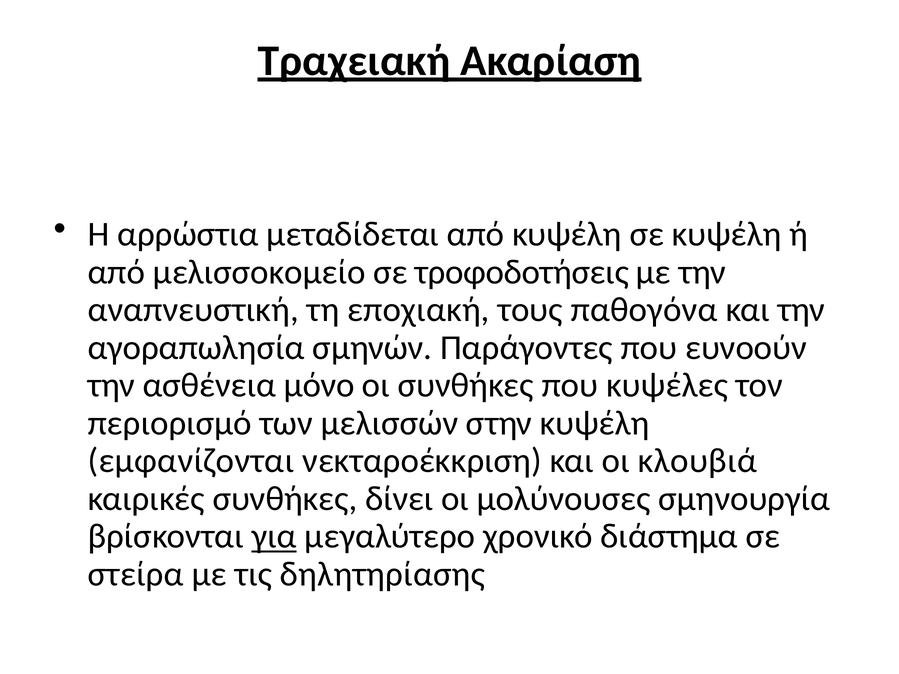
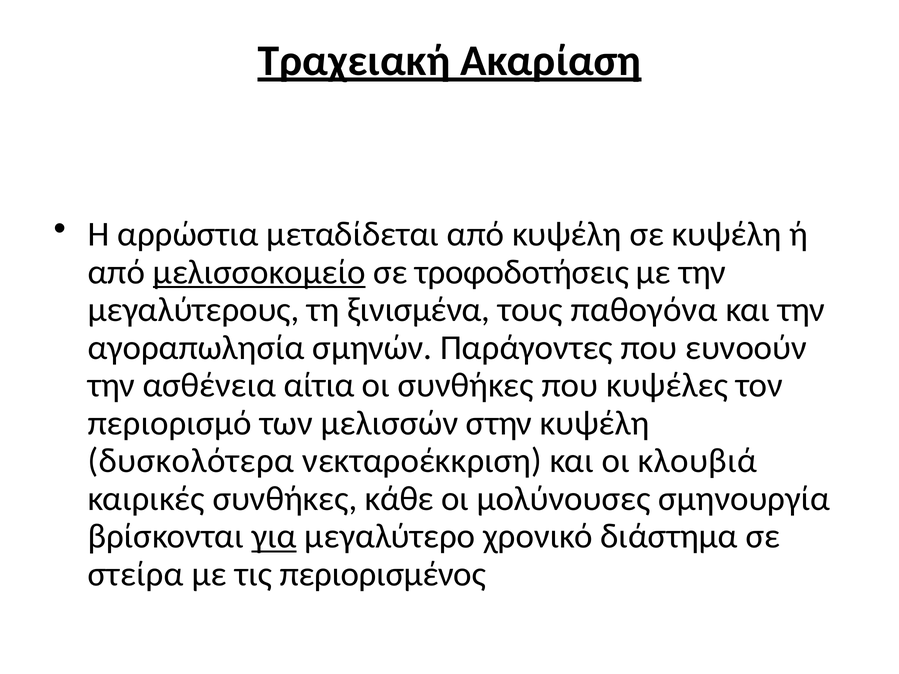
μελισσοκομείο underline: none -> present
αναπνευστική: αναπνευστική -> μεγαλύτερους
εποχιακή: εποχιακή -> ξινισμένα
μόνο: μόνο -> αίτια
εμφανίζονται: εμφανίζονται -> δυσκολότερα
δίνει: δίνει -> κάθε
δηλητηρίασης: δηλητηρίασης -> περιορισμένος
